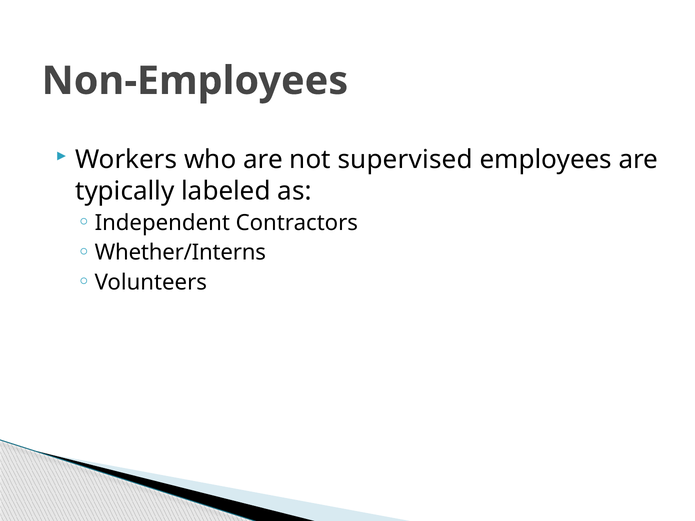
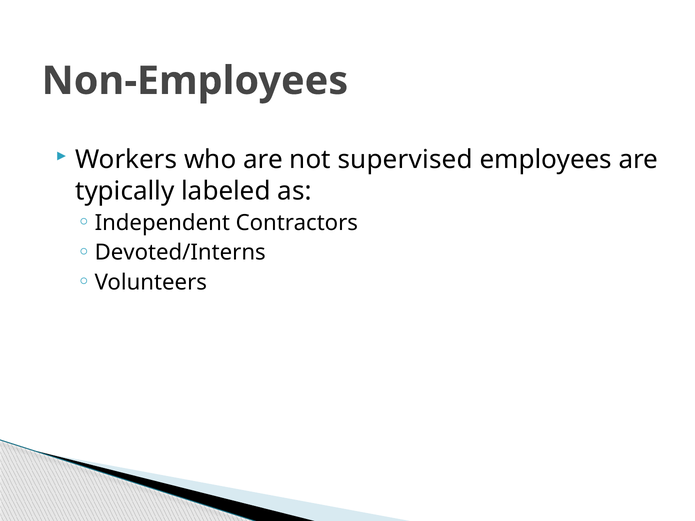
Whether/Interns: Whether/Interns -> Devoted/Interns
